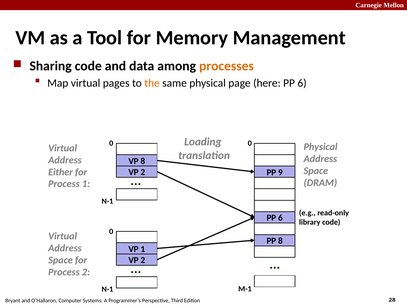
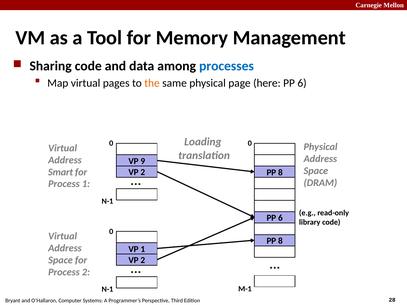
processes colour: orange -> blue
VP 8: 8 -> 9
Either: Either -> Smart
9 at (280, 173): 9 -> 8
